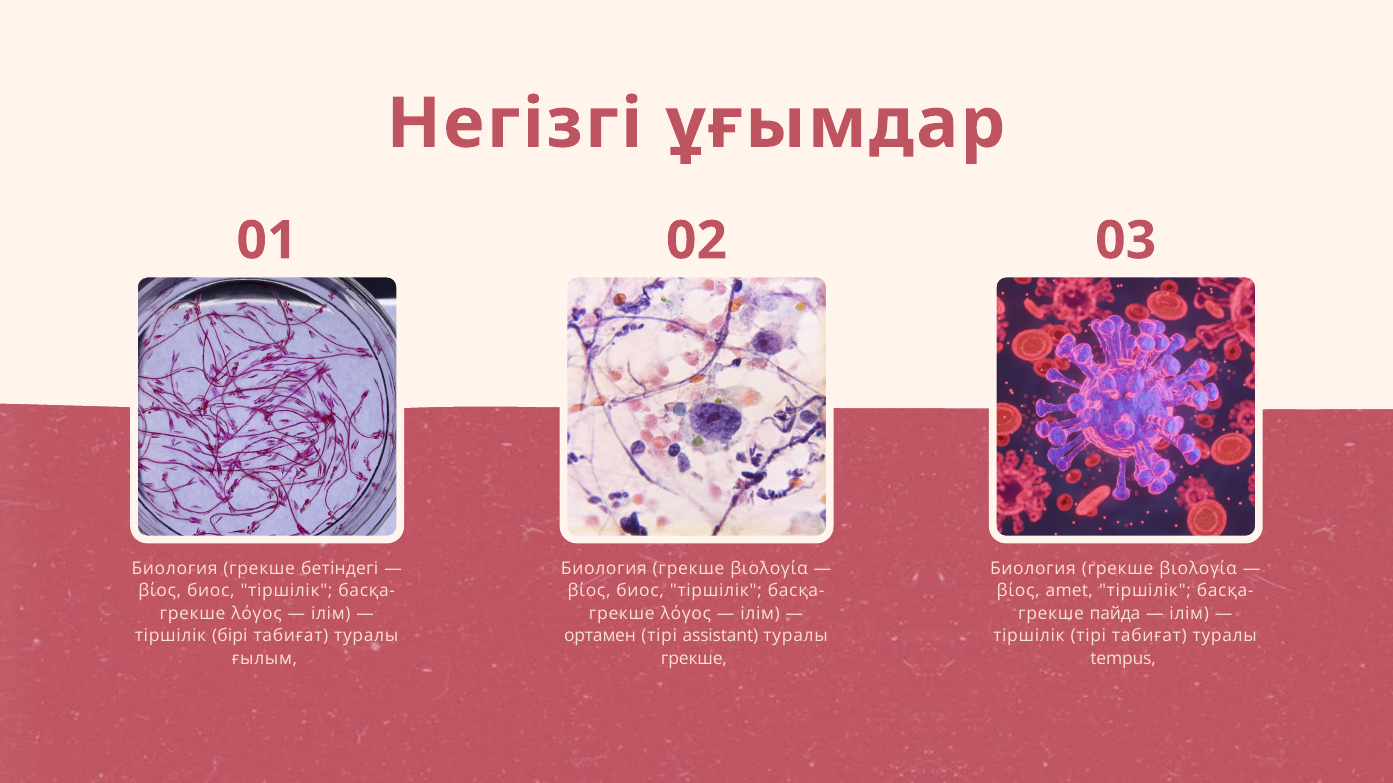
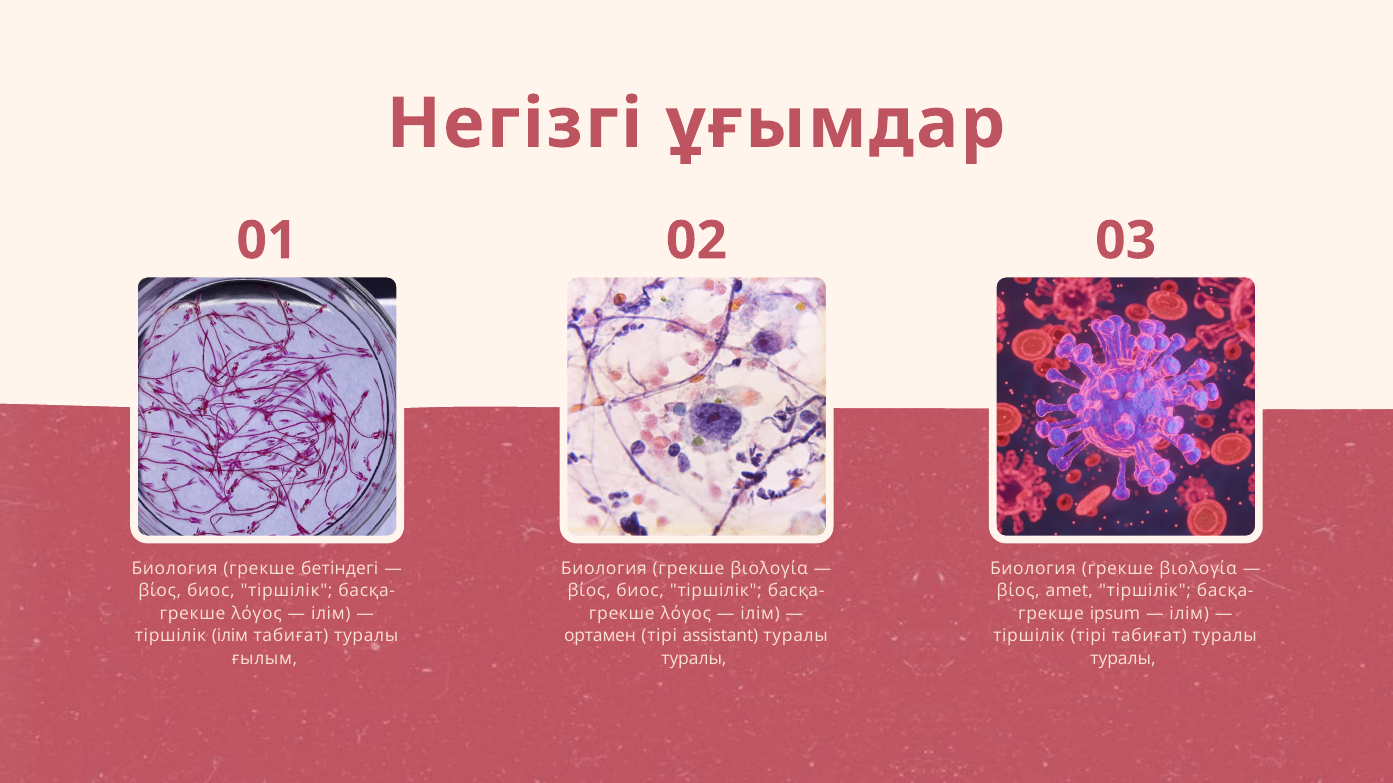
пайда: пайда -> ipsum
тіршілік бірі: бірі -> ілім
грекше at (694, 659): грекше -> туралы
tempus at (1123, 659): tempus -> туралы
